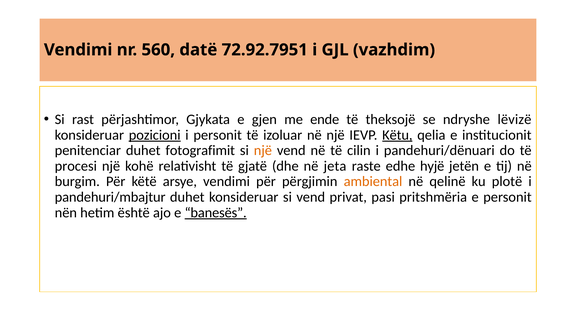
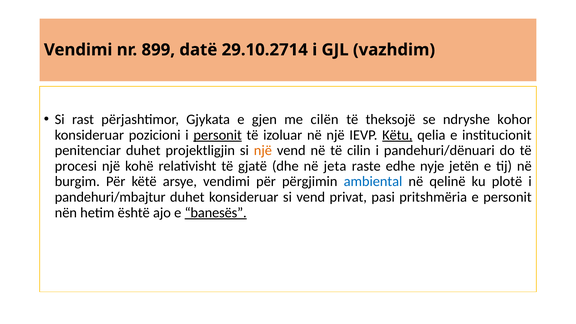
560: 560 -> 899
72.92.7951: 72.92.7951 -> 29.10.2714
ende: ende -> cilën
lëvizë: lëvizë -> kohor
pozicioni underline: present -> none
personit at (218, 135) underline: none -> present
fotografimit: fotografimit -> projektligjin
hyjë: hyjë -> nyje
ambiental colour: orange -> blue
